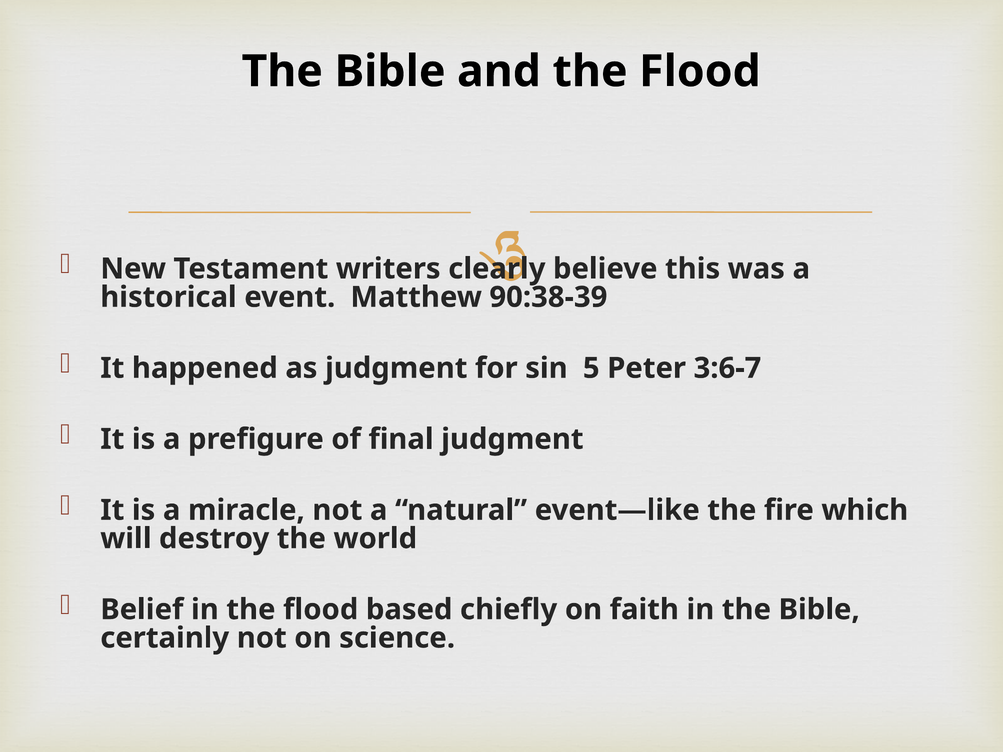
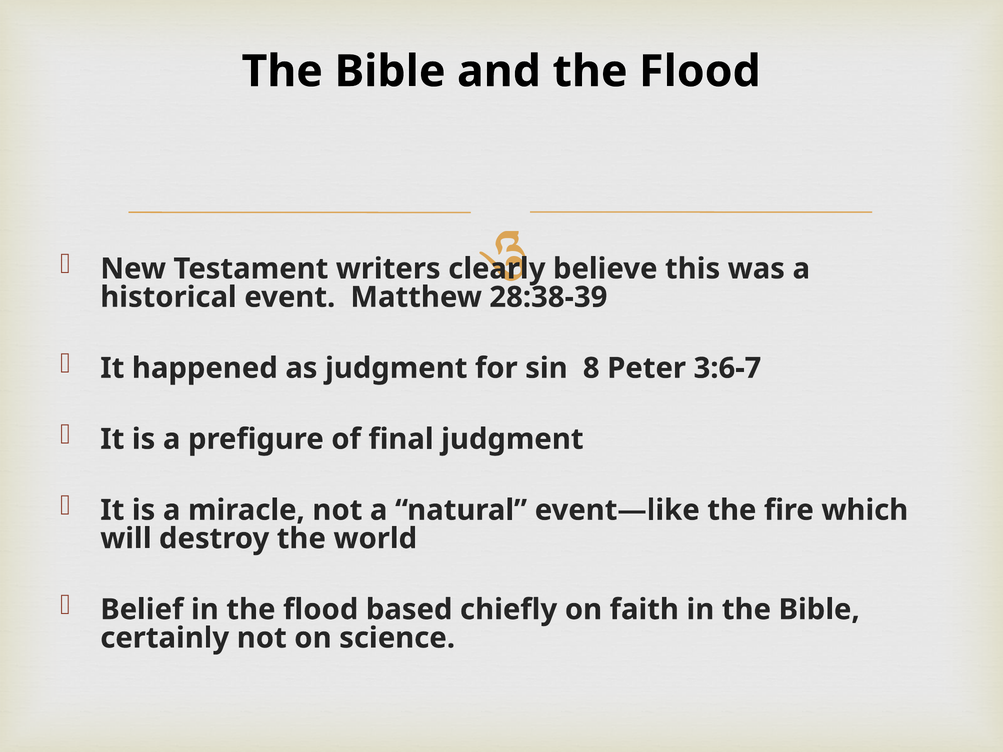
90:38-39: 90:38-39 -> 28:38-39
5: 5 -> 8
